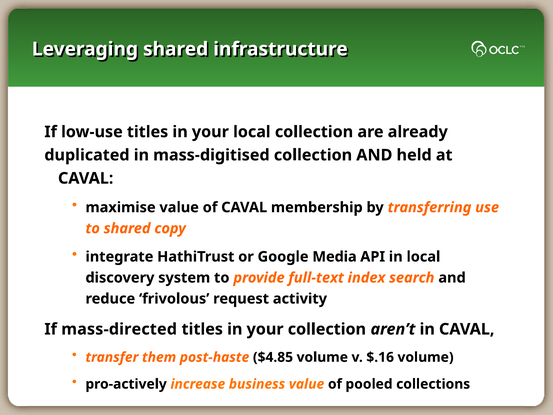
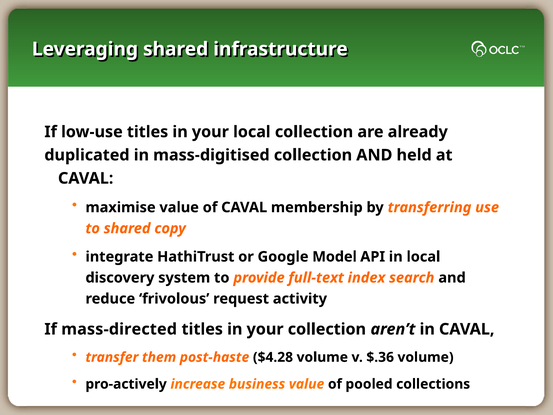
Media: Media -> Model
$4.85: $4.85 -> $4.28
$.16: $.16 -> $.36
